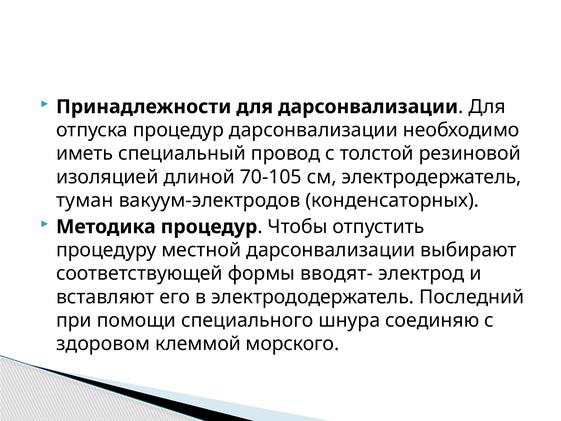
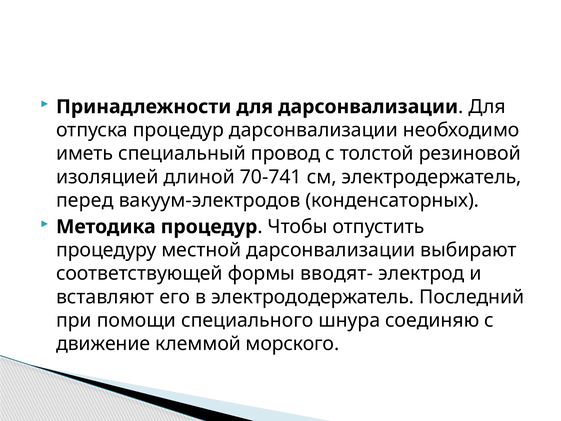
70-105: 70-105 -> 70-741
туман: туман -> перед
здоровом: здоровом -> движение
